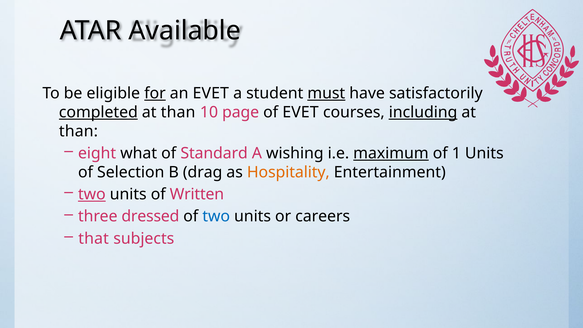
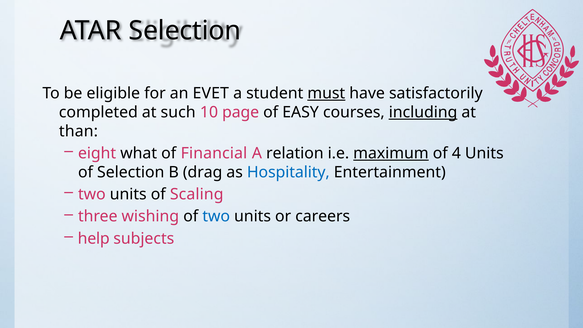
ATAR Available: Available -> Selection
for underline: present -> none
completed underline: present -> none
than at (178, 112): than -> such
of EVET: EVET -> EASY
Standard: Standard -> Financial
wishing: wishing -> relation
1: 1 -> 4
Hospitality colour: orange -> blue
two at (92, 194) underline: present -> none
Written: Written -> Scaling
dressed: dressed -> wishing
that: that -> help
